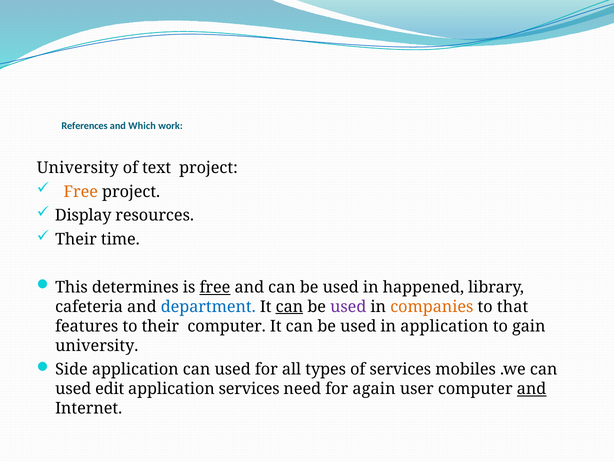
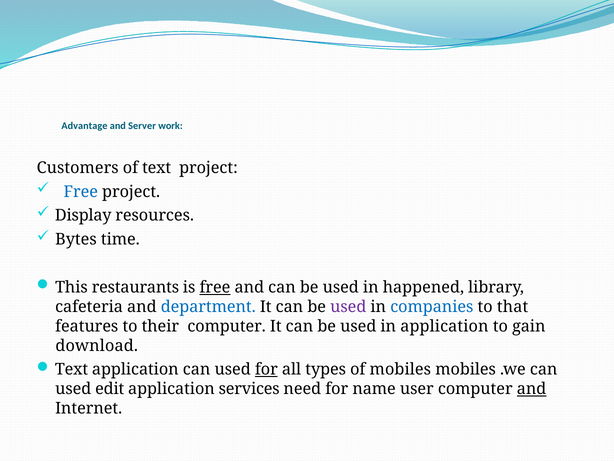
References: References -> Advantage
Which: Which -> Server
University at (78, 168): University -> Customers
Free at (81, 192) colour: orange -> blue
Their at (76, 239): Their -> Bytes
determines: determines -> restaurants
can at (289, 306) underline: present -> none
companies colour: orange -> blue
university at (97, 345): university -> download
Side at (71, 369): Side -> Text
for at (266, 369) underline: none -> present
of services: services -> mobiles
again: again -> name
